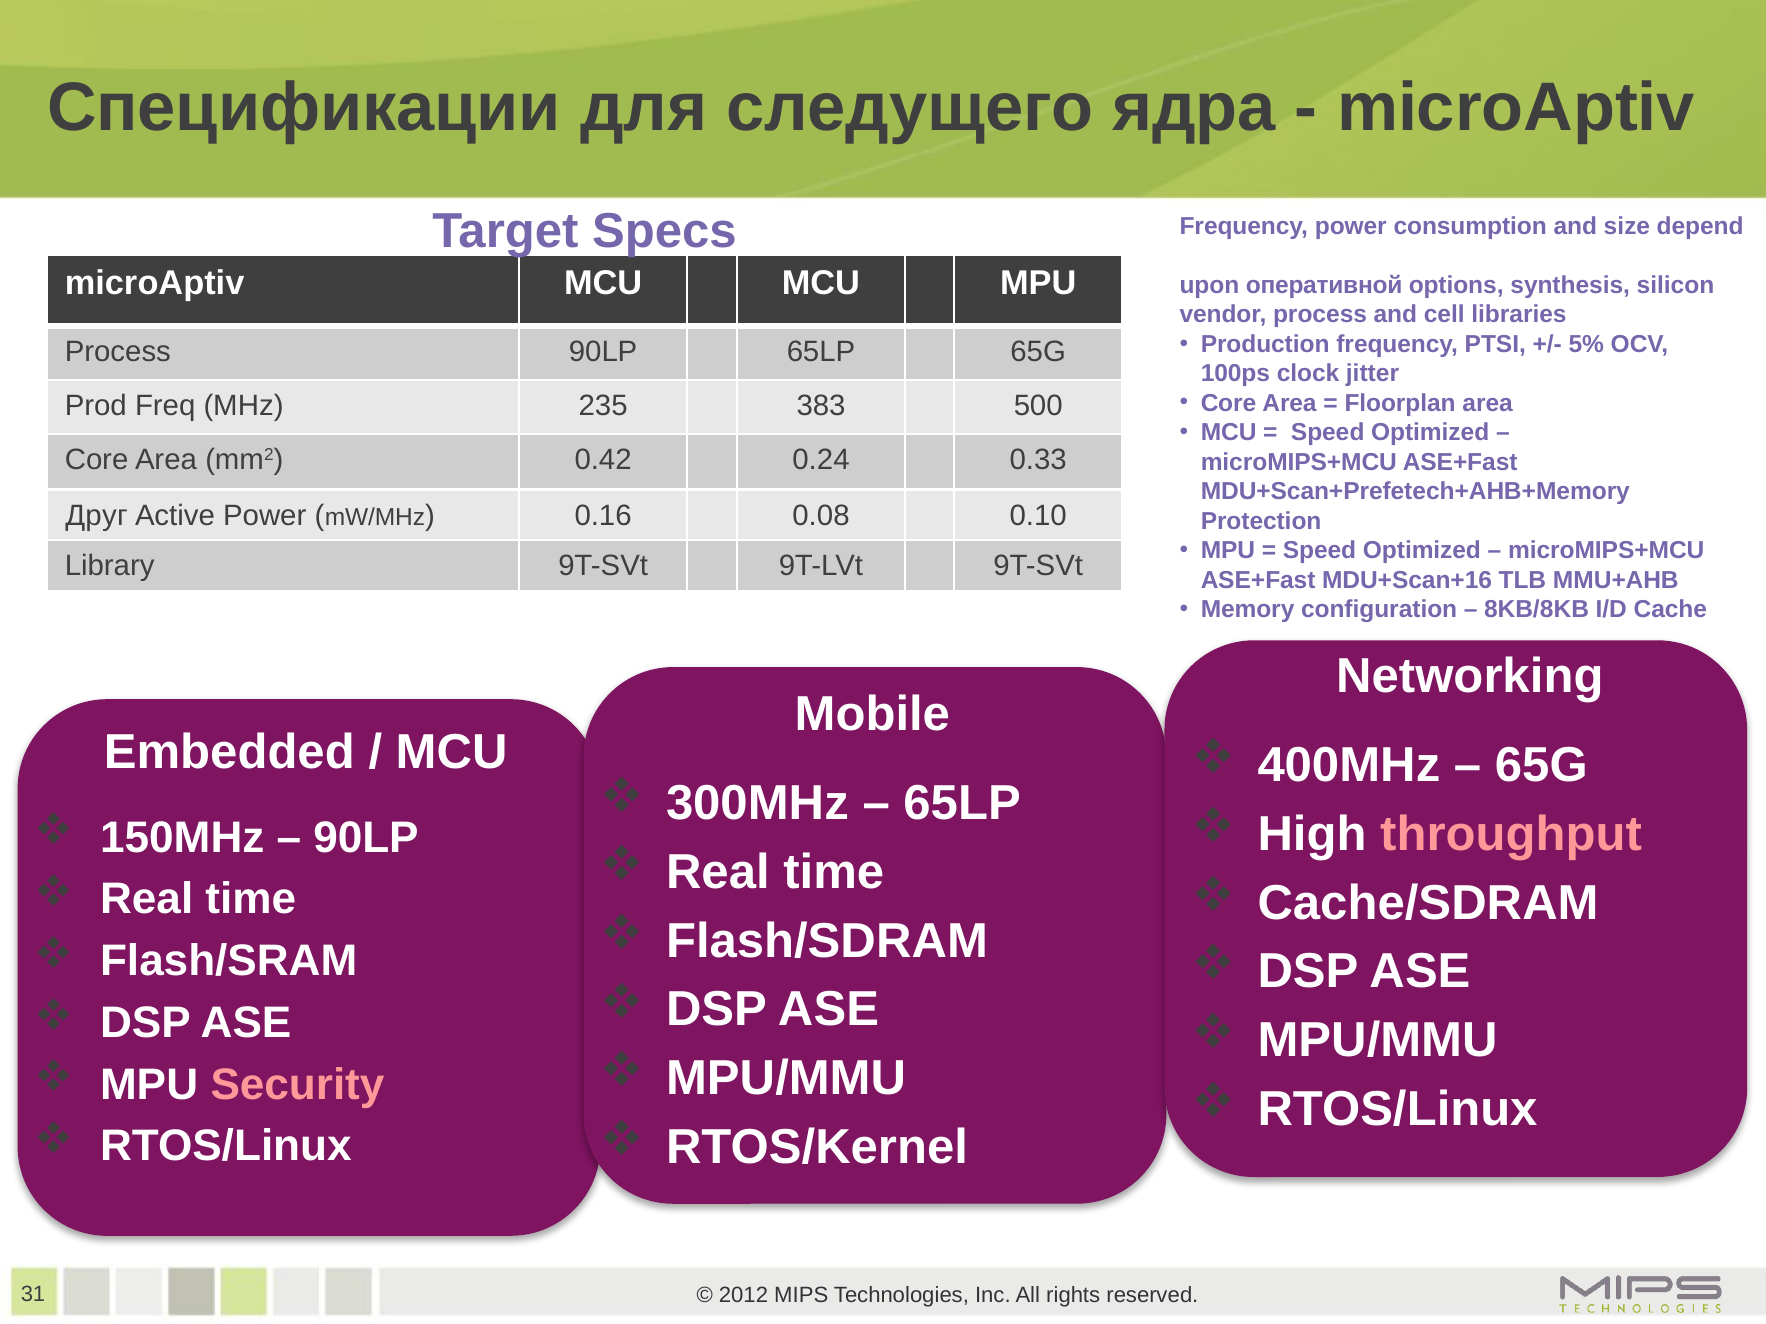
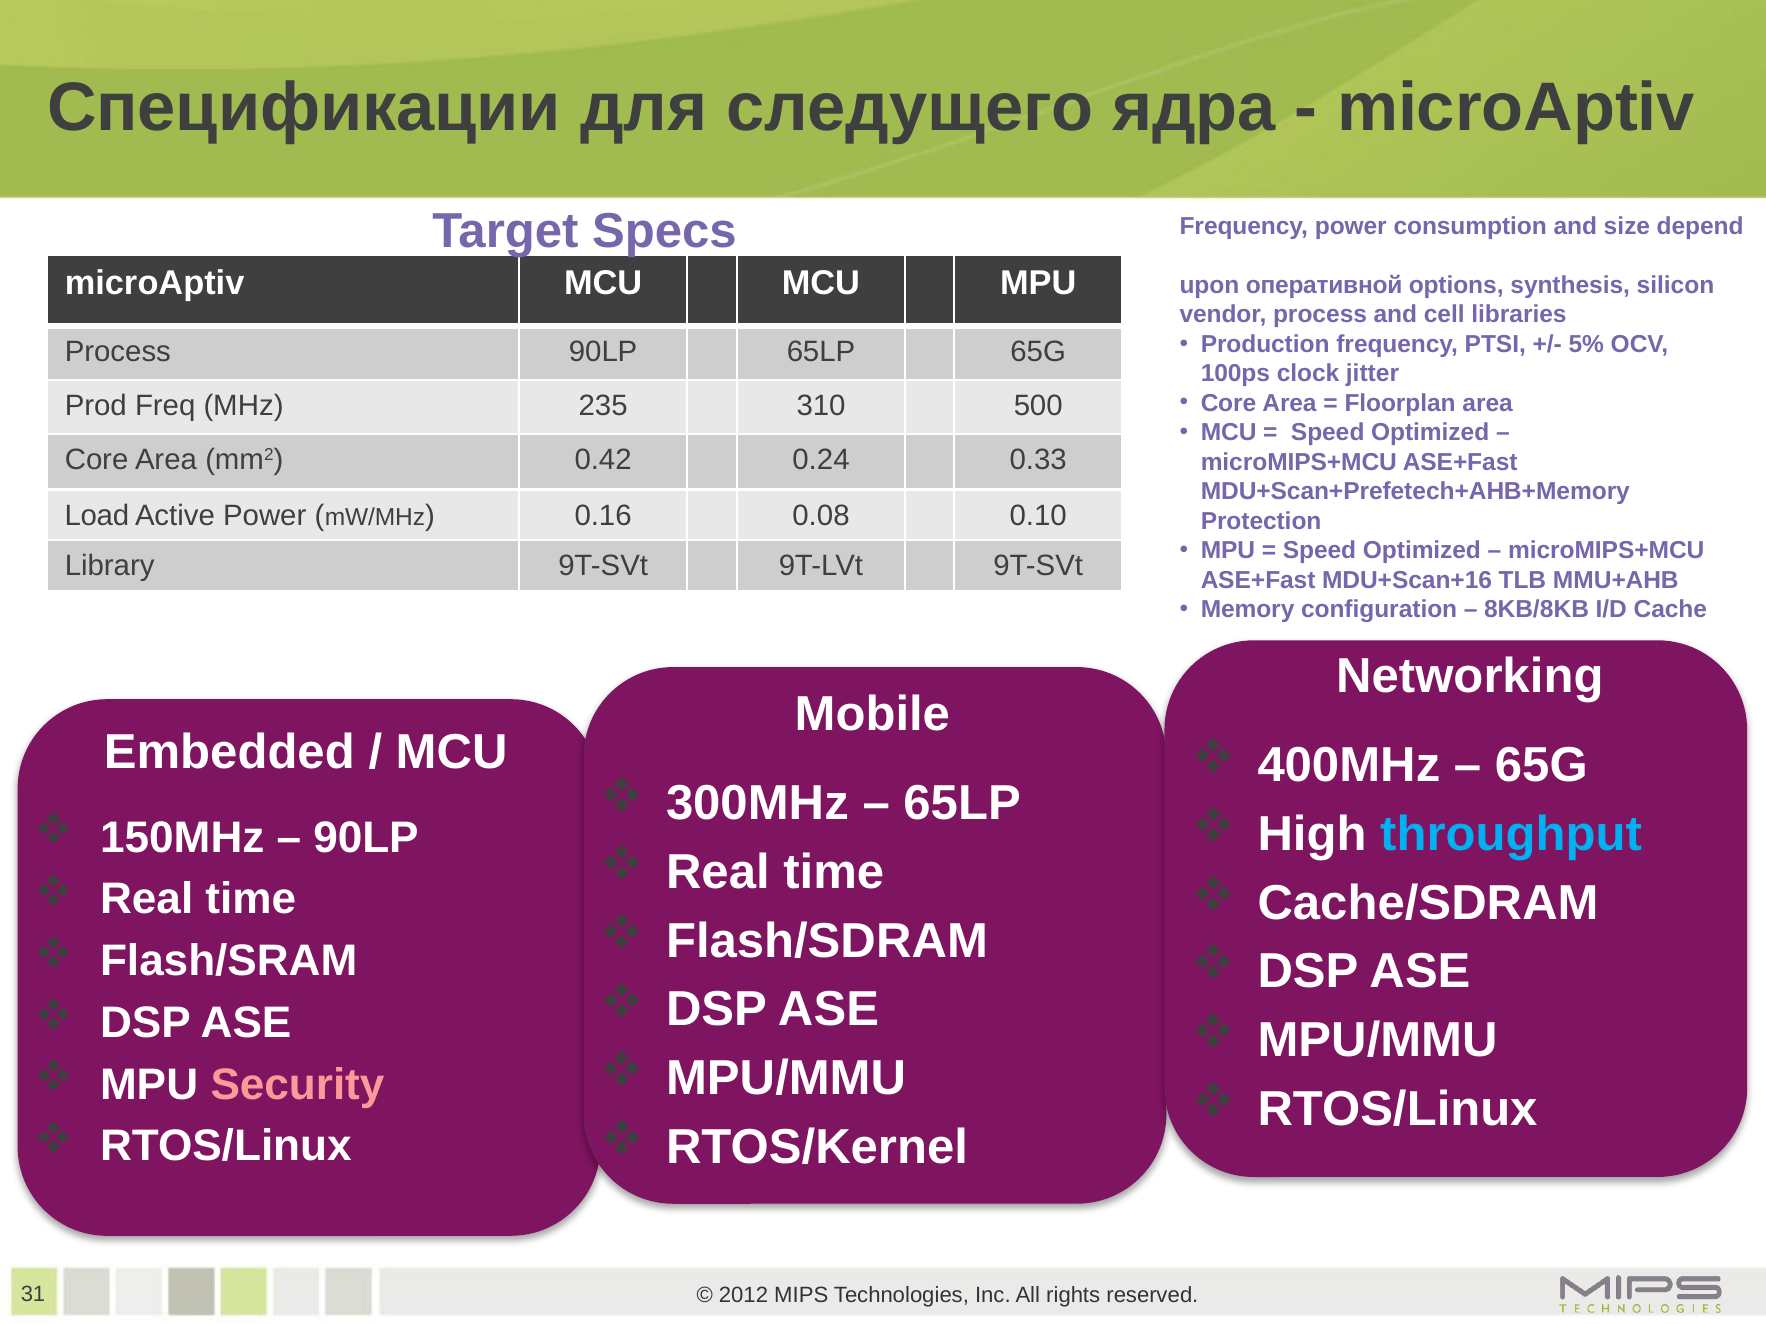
383: 383 -> 310
Друг: Друг -> Load
throughput colour: pink -> light blue
